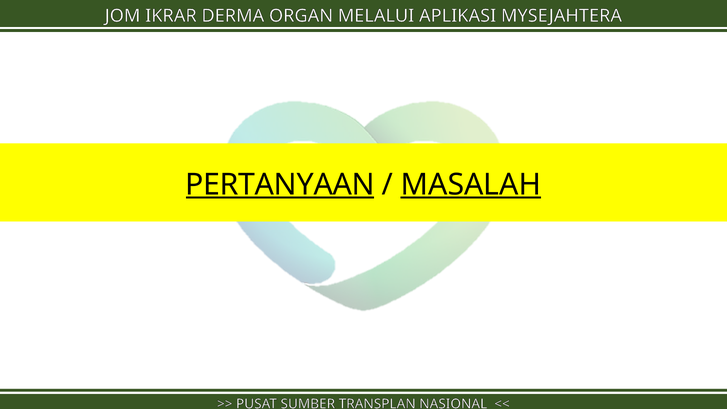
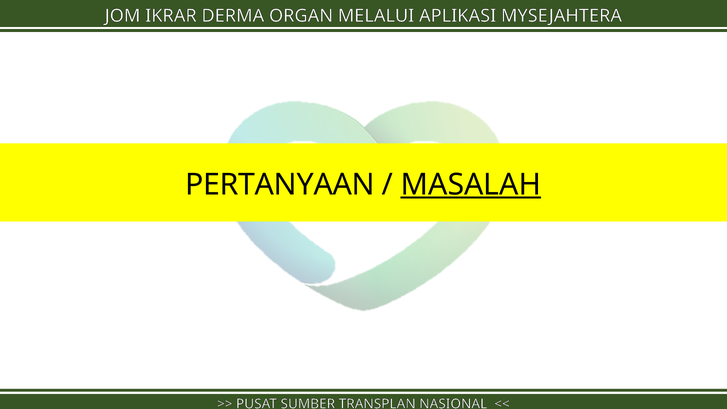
PERTANYAAN underline: present -> none
